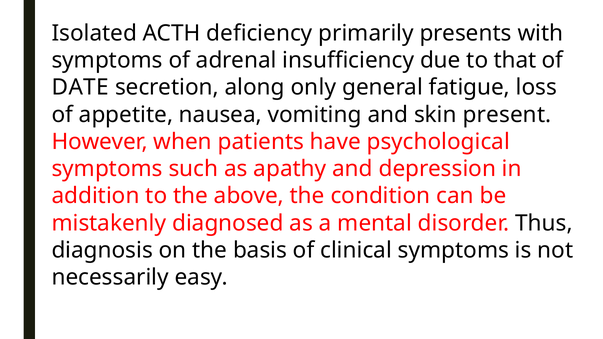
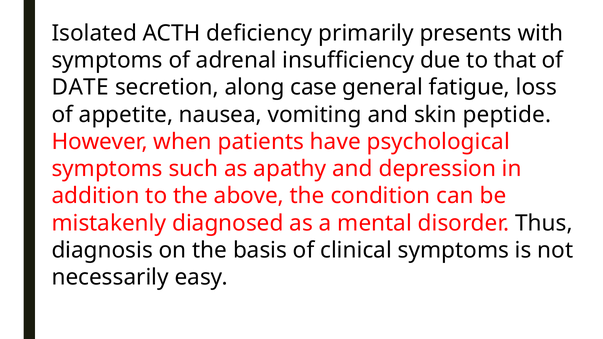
only: only -> case
present: present -> peptide
